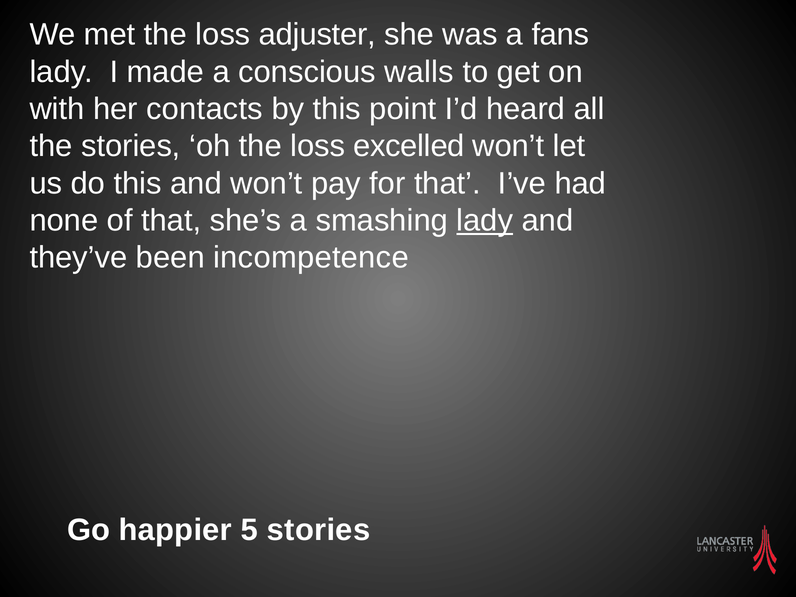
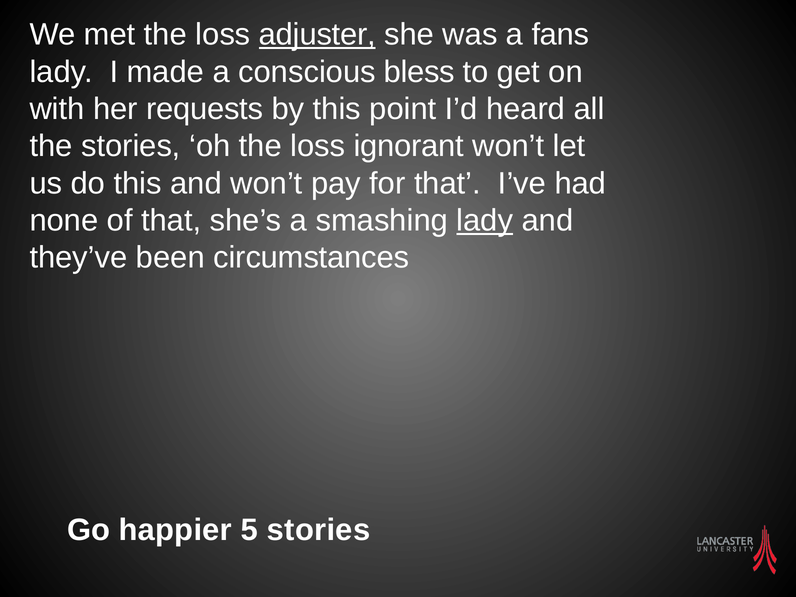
adjuster underline: none -> present
walls: walls -> bless
contacts: contacts -> requests
excelled: excelled -> ignorant
incompetence: incompetence -> circumstances
